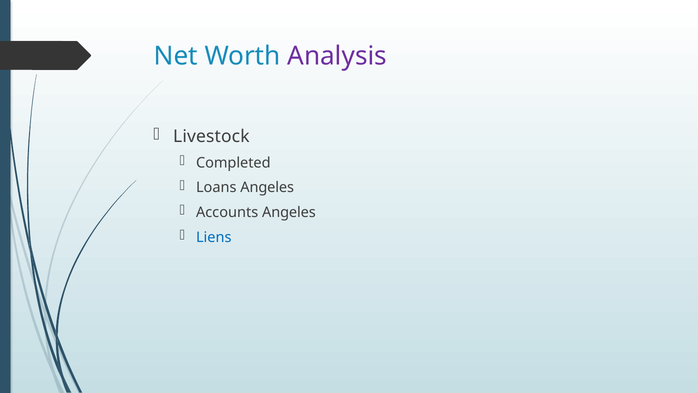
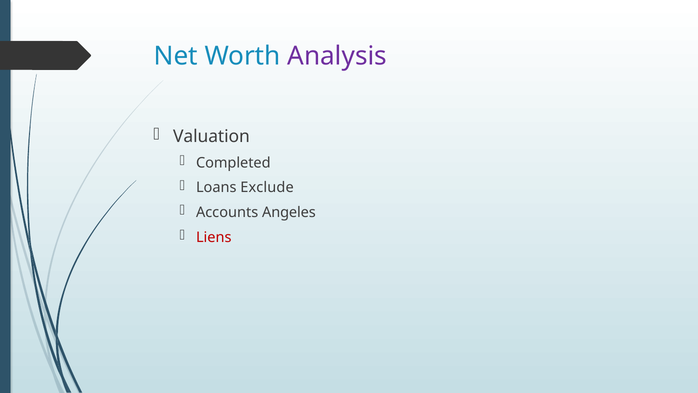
Livestock: Livestock -> Valuation
Loans Angeles: Angeles -> Exclude
Liens colour: blue -> red
